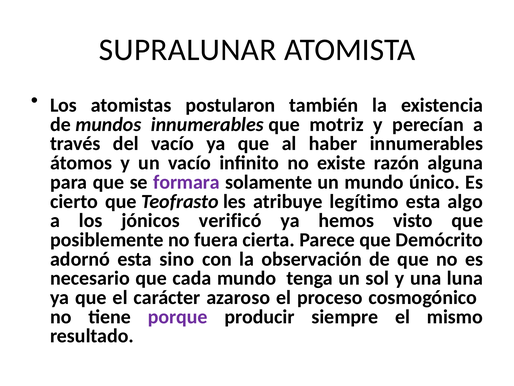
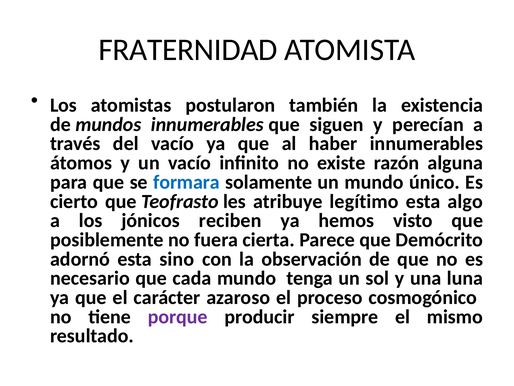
SUPRALUNAR: SUPRALUNAR -> FRATERNIDAD
motriz: motriz -> siguen
formara colour: purple -> blue
verificó: verificó -> reciben
